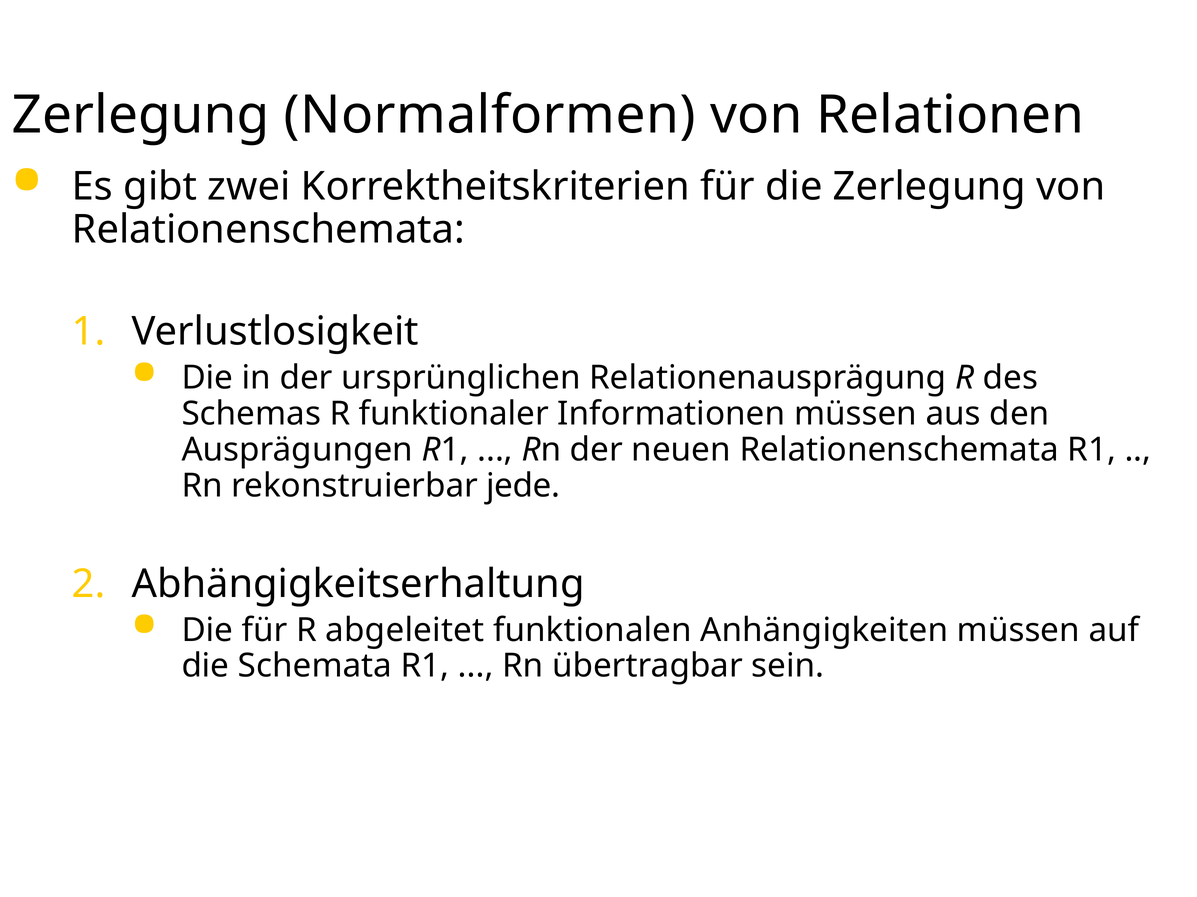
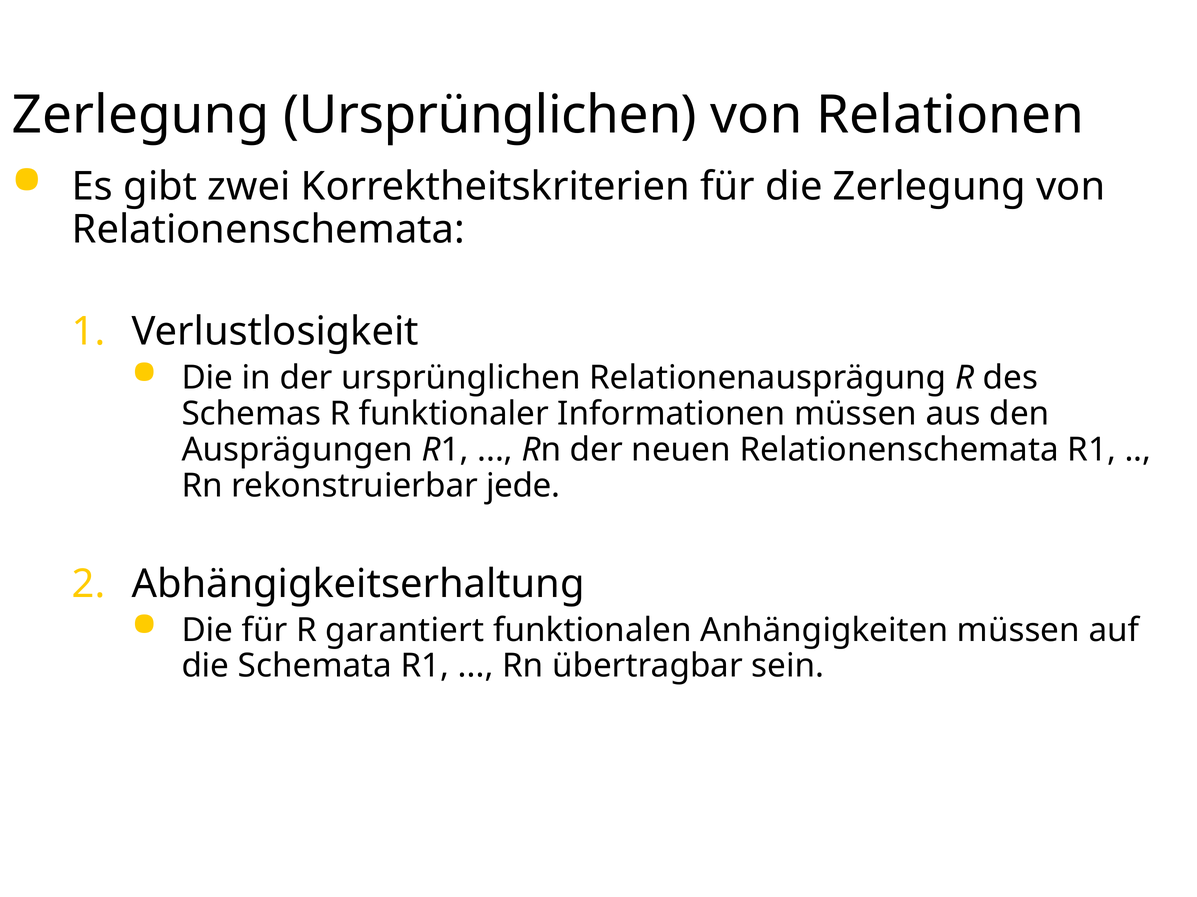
Zerlegung Normalformen: Normalformen -> Ursprünglichen
abgeleitet: abgeleitet -> garantiert
